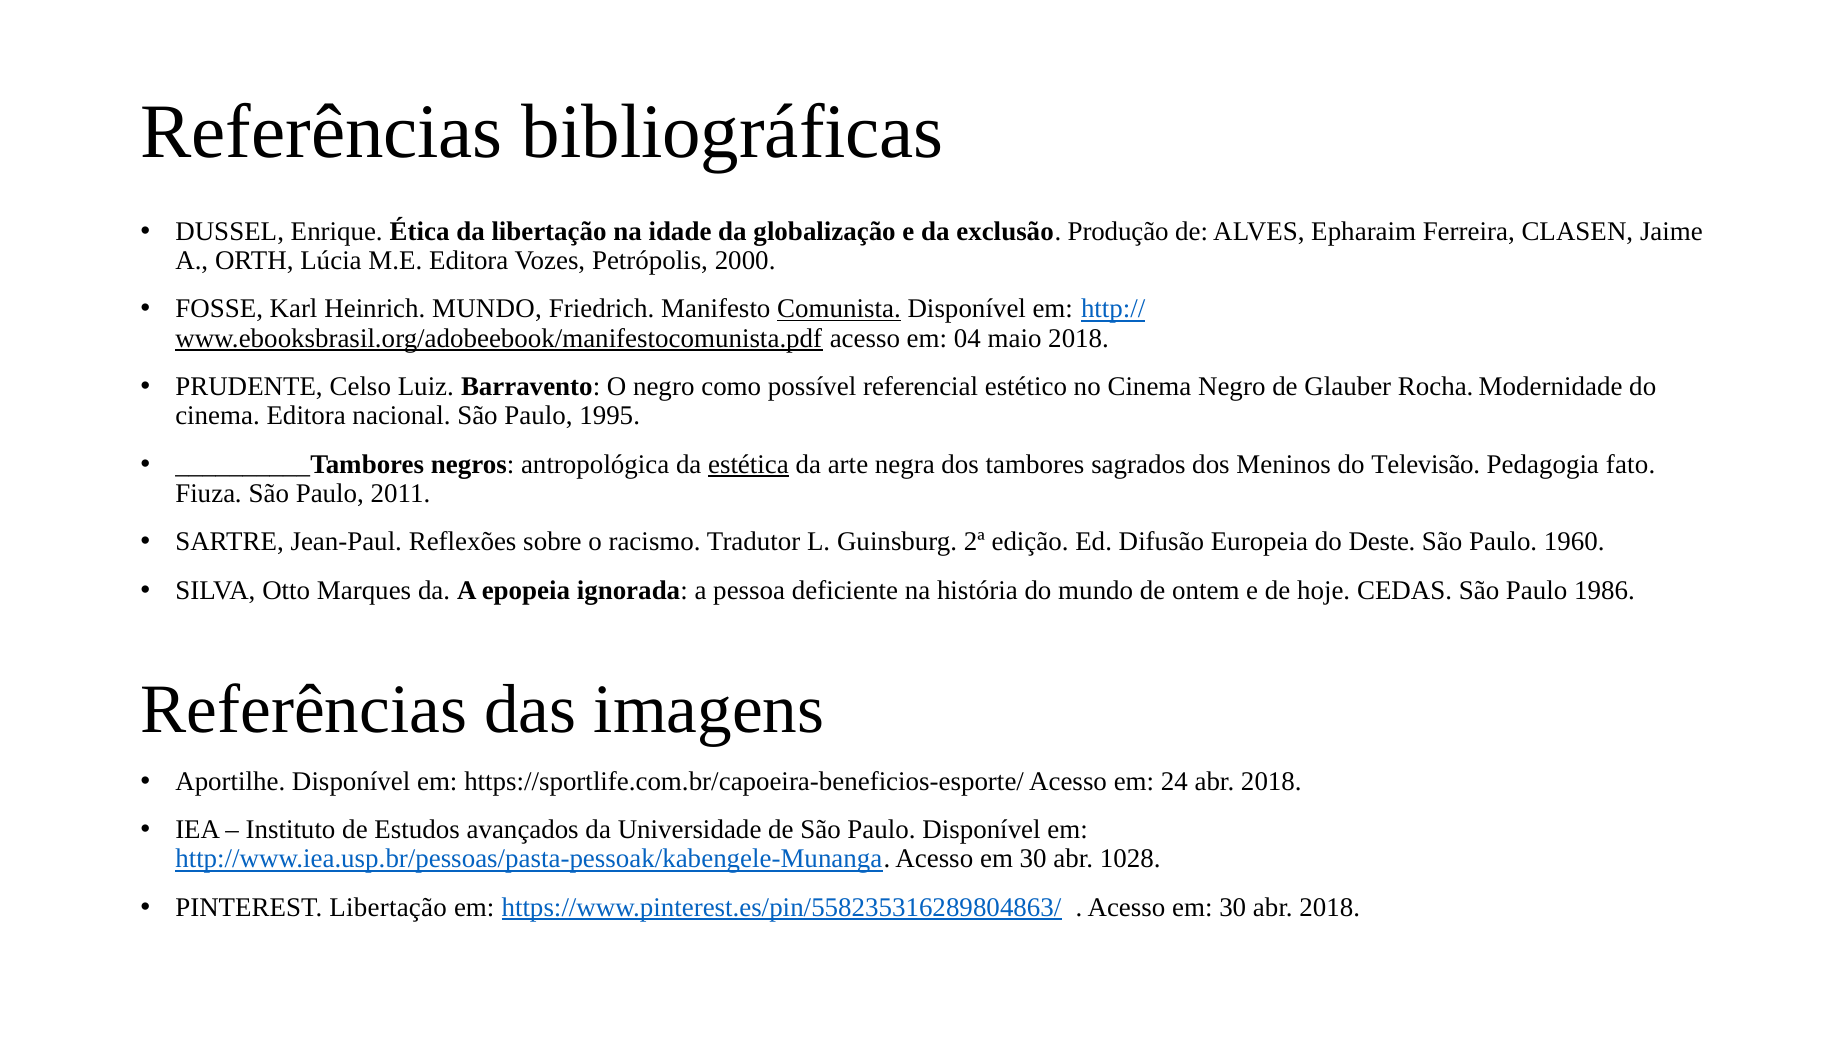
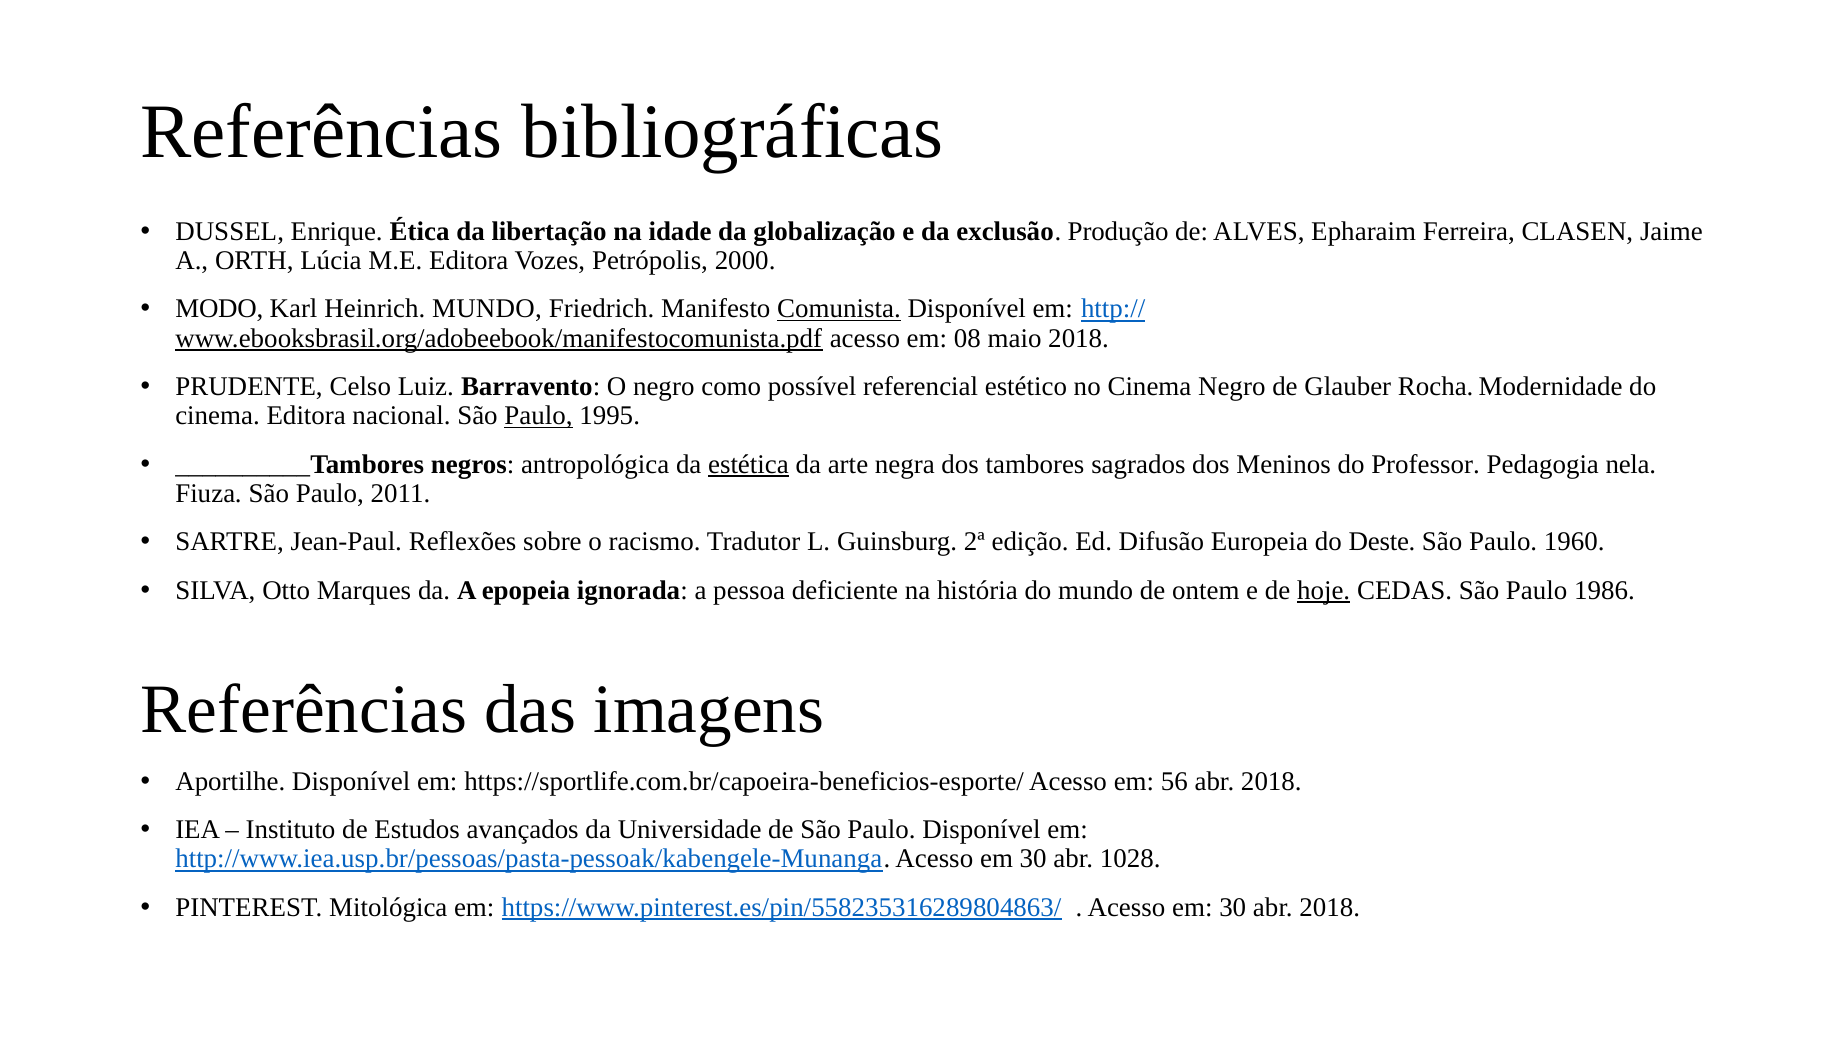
FOSSE: FOSSE -> MODO
04: 04 -> 08
Paulo at (539, 416) underline: none -> present
Televisão: Televisão -> Professor
fato: fato -> nela
hoje underline: none -> present
24: 24 -> 56
PINTEREST Libertação: Libertação -> Mitológica
